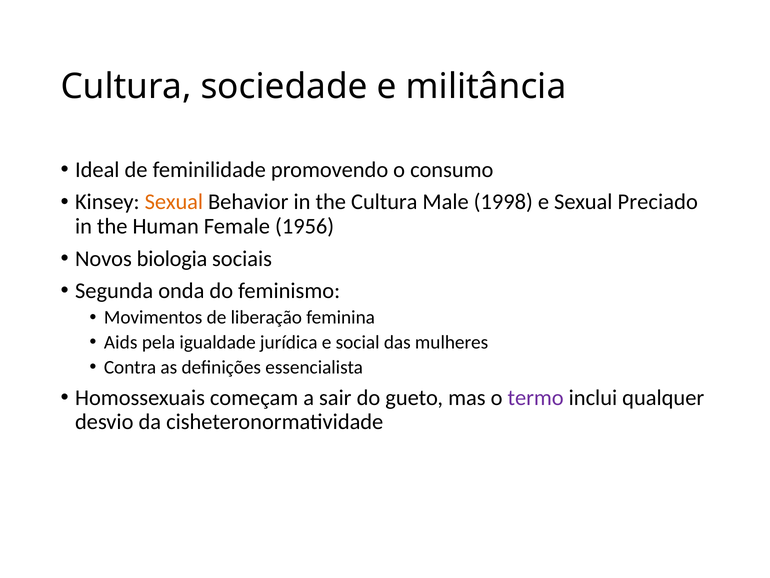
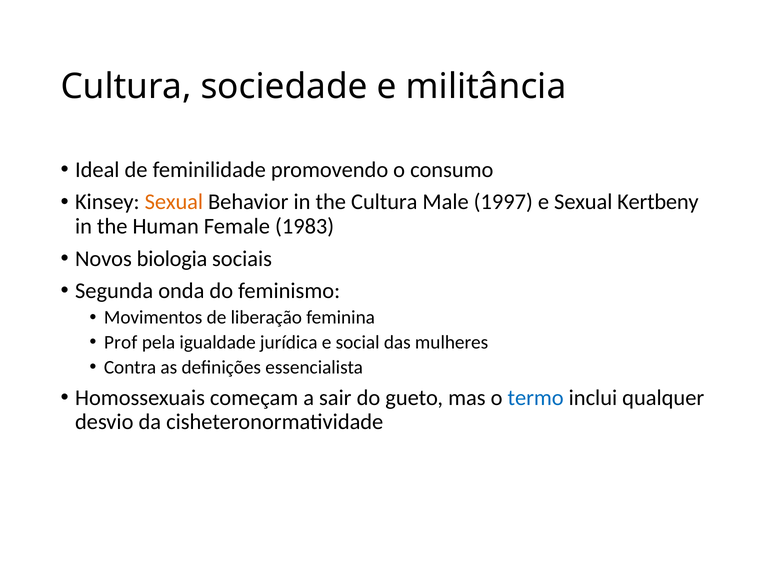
1998: 1998 -> 1997
Preciado: Preciado -> Kertbeny
1956: 1956 -> 1983
Aids: Aids -> Prof
termo colour: purple -> blue
